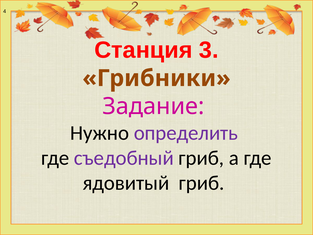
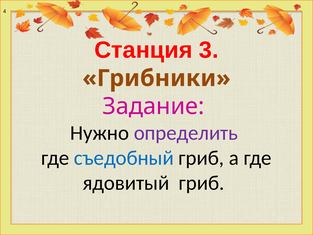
съедобный colour: purple -> blue
